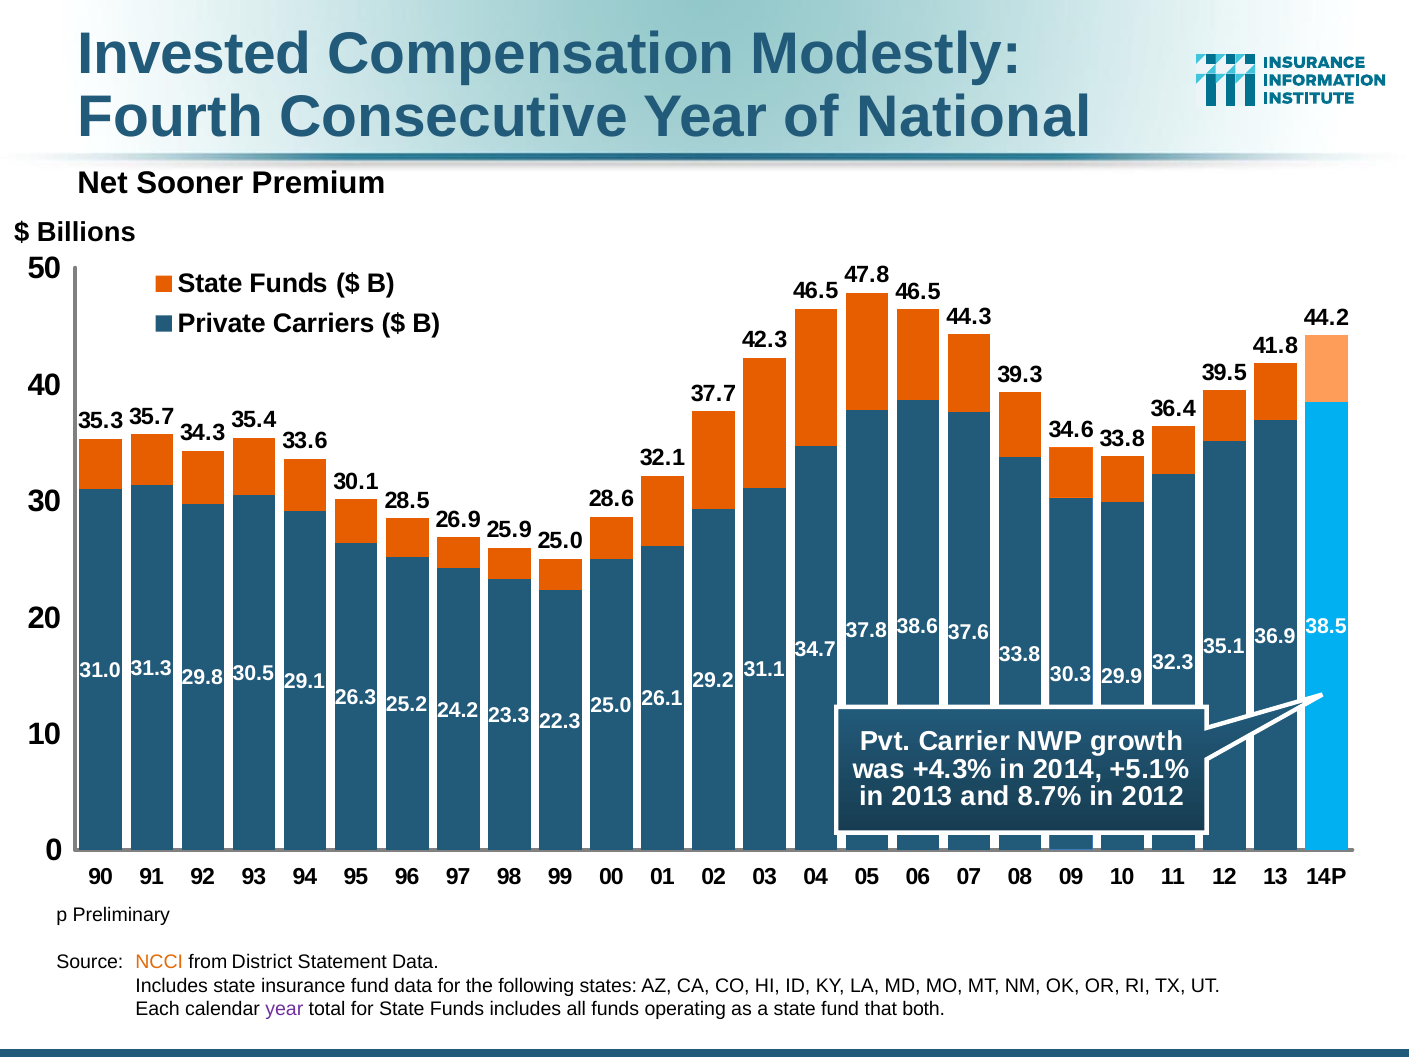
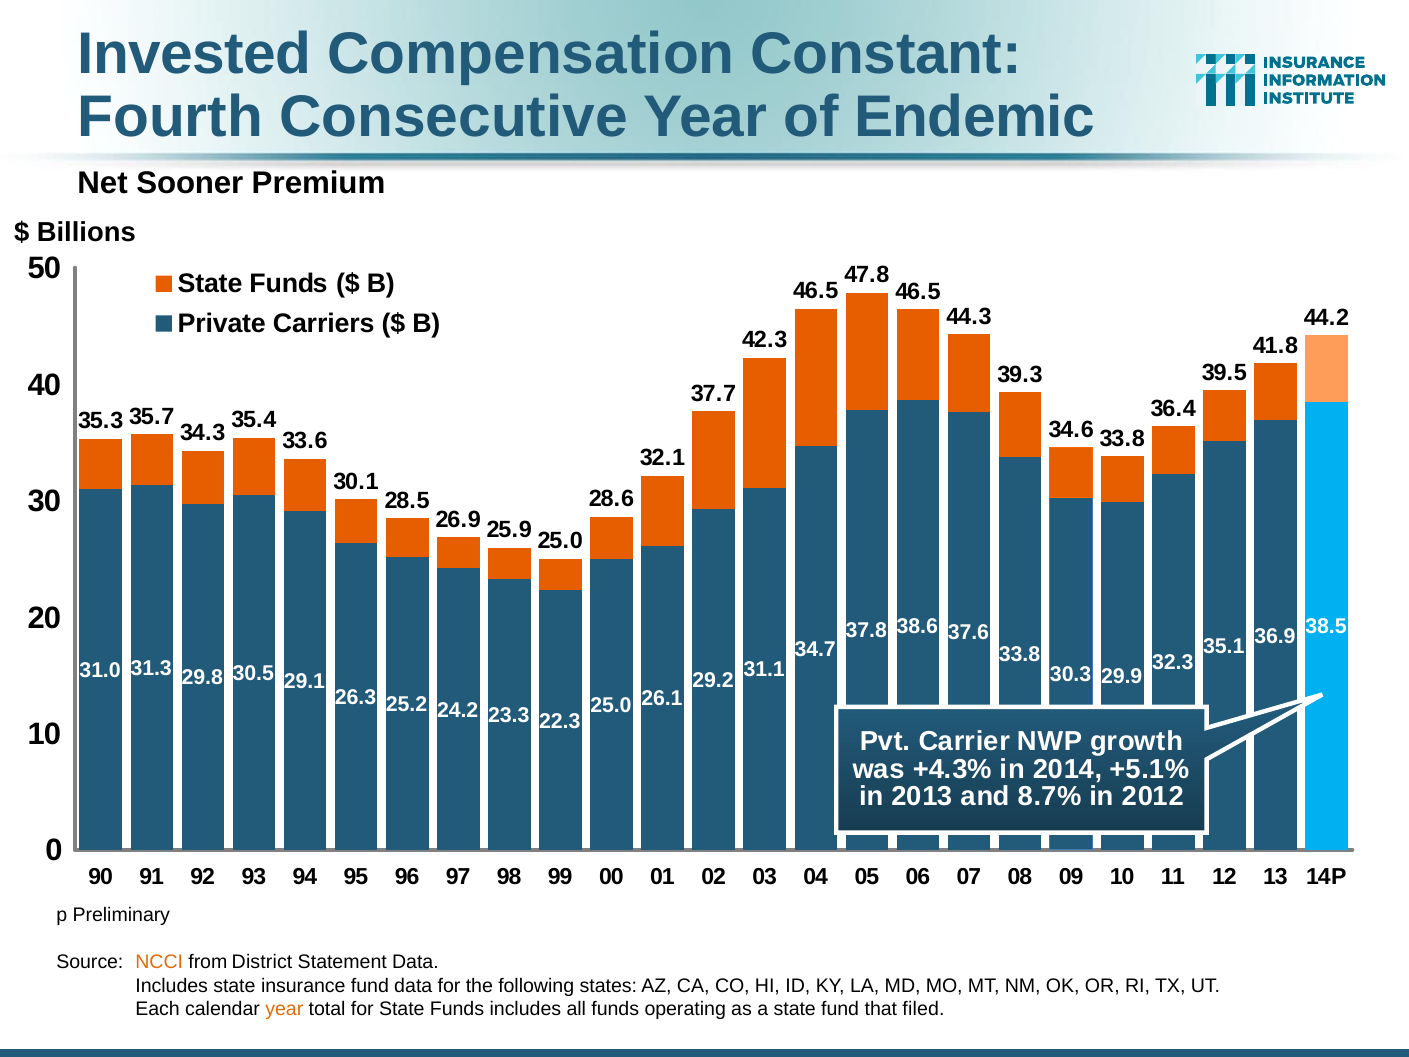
Modestly: Modestly -> Constant
National: National -> Endemic
year at (284, 1009) colour: purple -> orange
both: both -> filed
